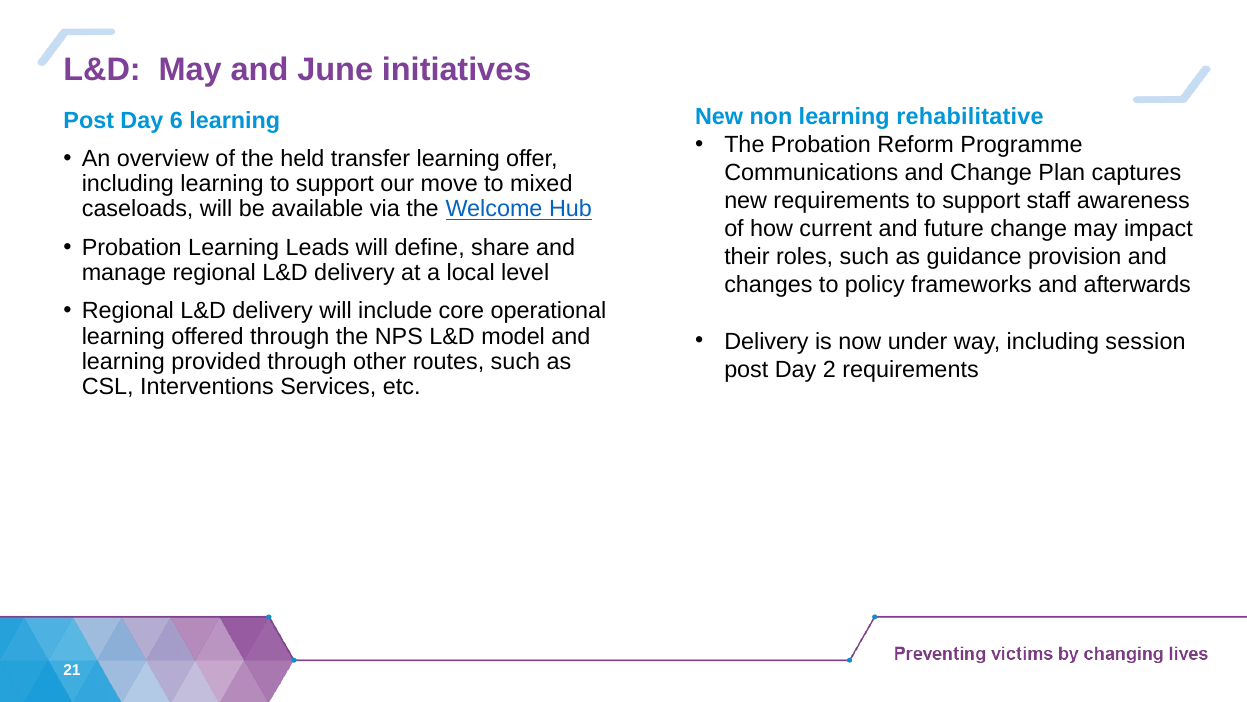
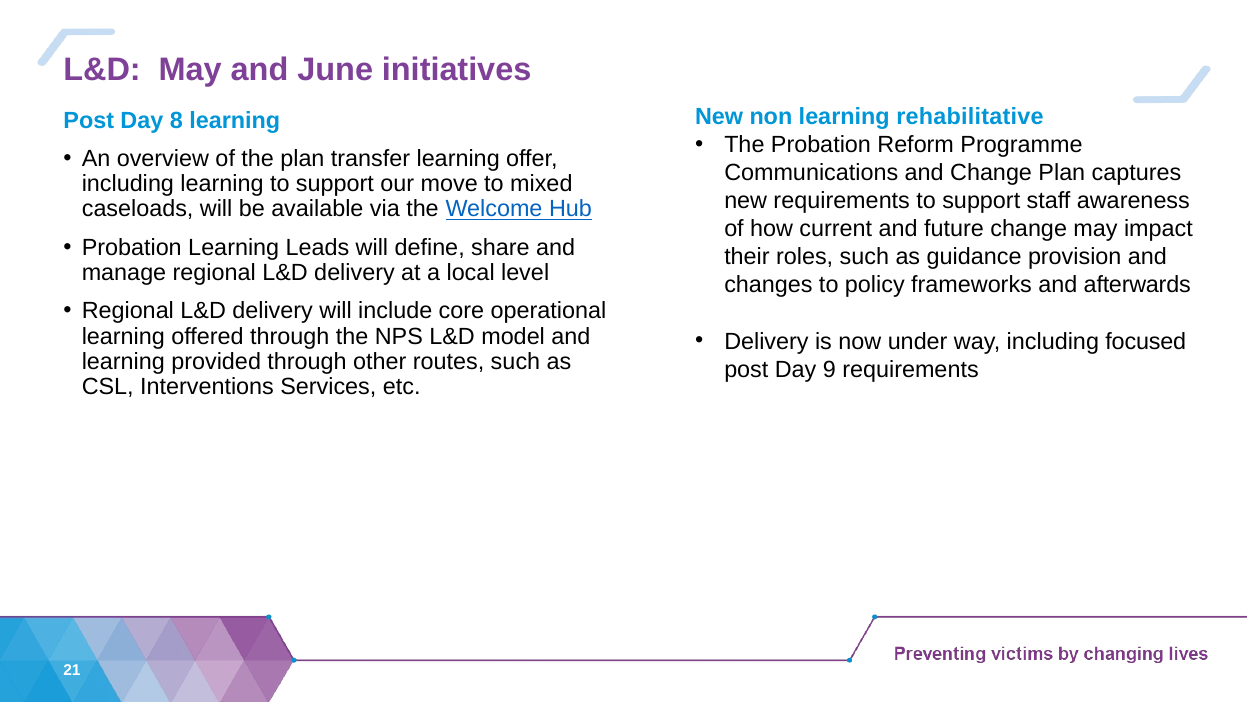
6: 6 -> 8
the held: held -> plan
session: session -> focused
2: 2 -> 9
